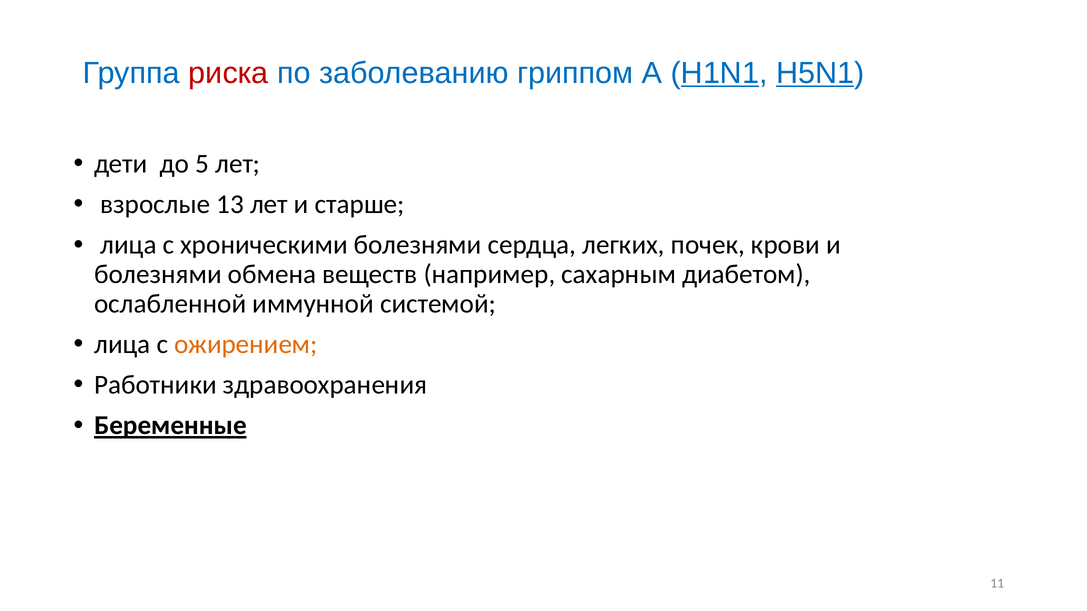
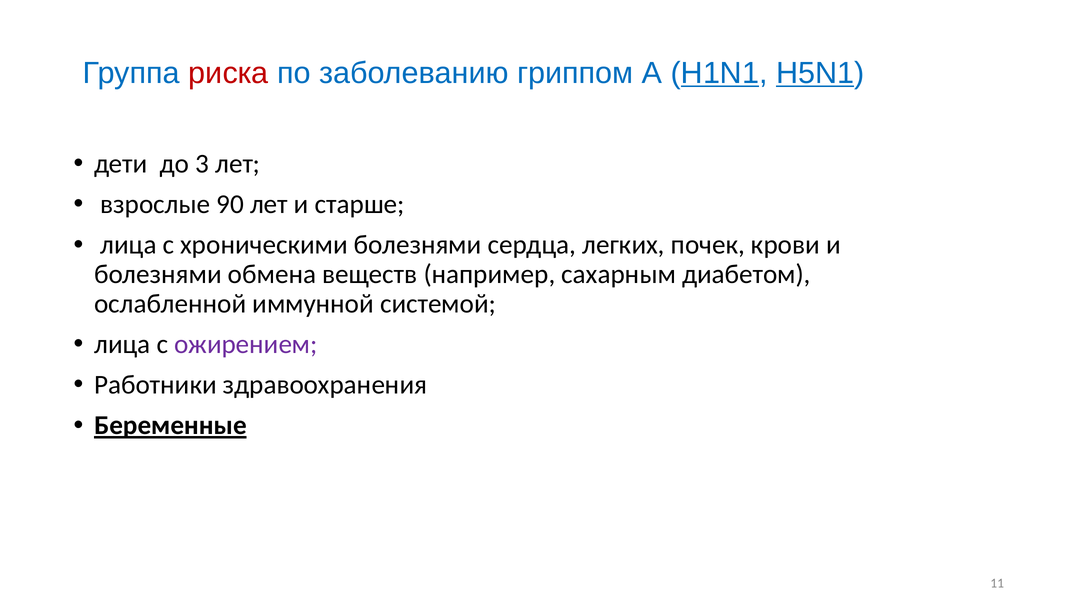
5: 5 -> 3
13: 13 -> 90
ожирением colour: orange -> purple
